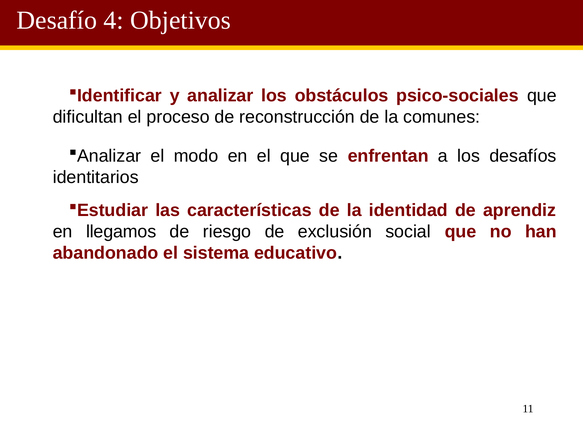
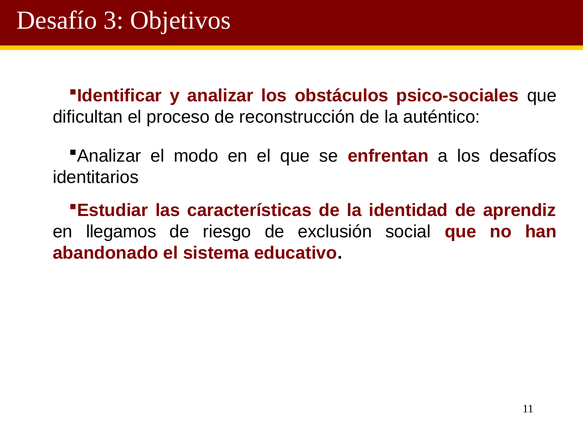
4: 4 -> 3
comunes: comunes -> auténtico
